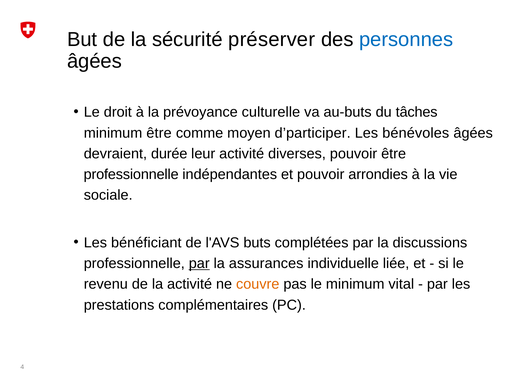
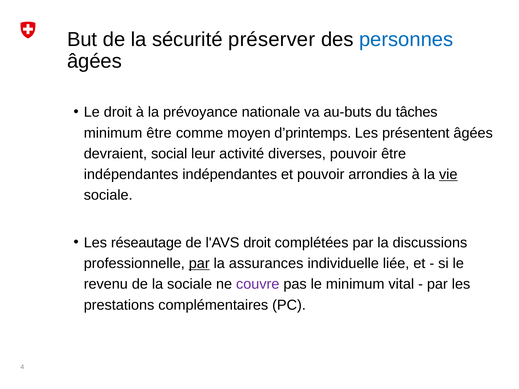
culturelle: culturelle -> nationale
d’participer: d’participer -> d’printemps
bénévoles: bénévoles -> présentent
durée: durée -> social
professionnelle at (131, 175): professionnelle -> indépendantes
vie underline: none -> present
bénéficiant: bénéficiant -> réseautage
l'AVS buts: buts -> droit
la activité: activité -> sociale
couvre colour: orange -> purple
